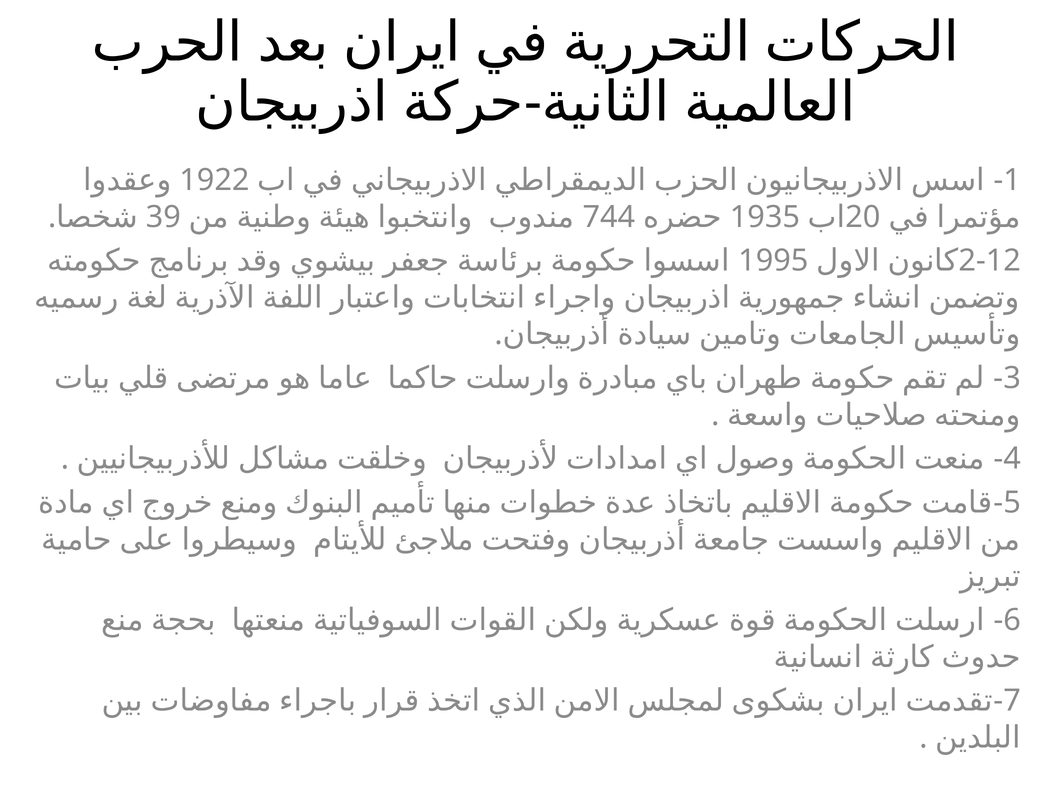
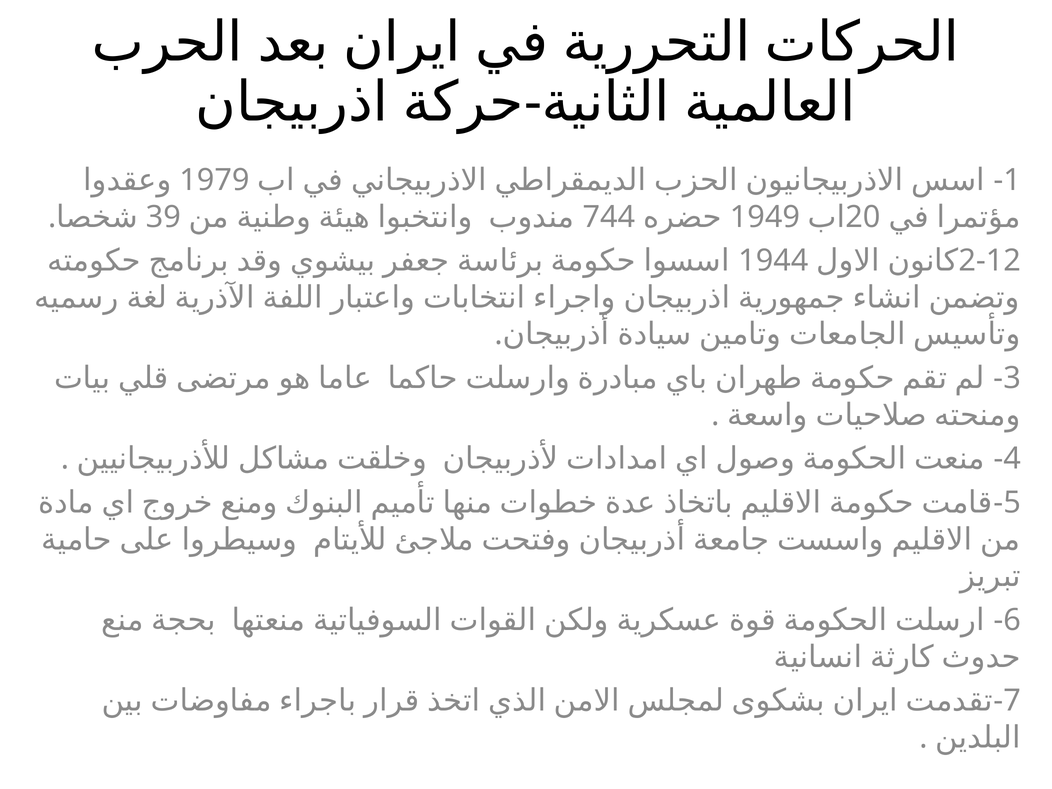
1922: 1922 -> 1979
1935: 1935 -> 1949
1995: 1995 -> 1944
